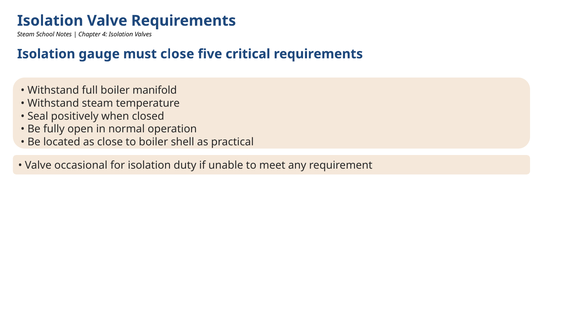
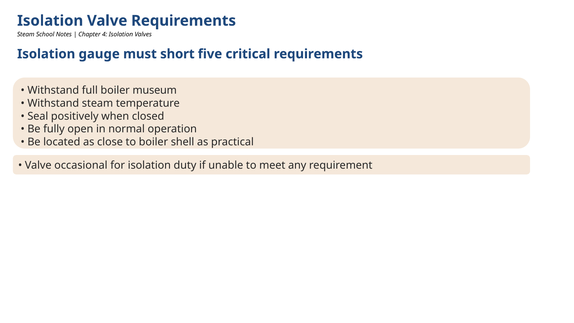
must close: close -> short
manifold: manifold -> museum
